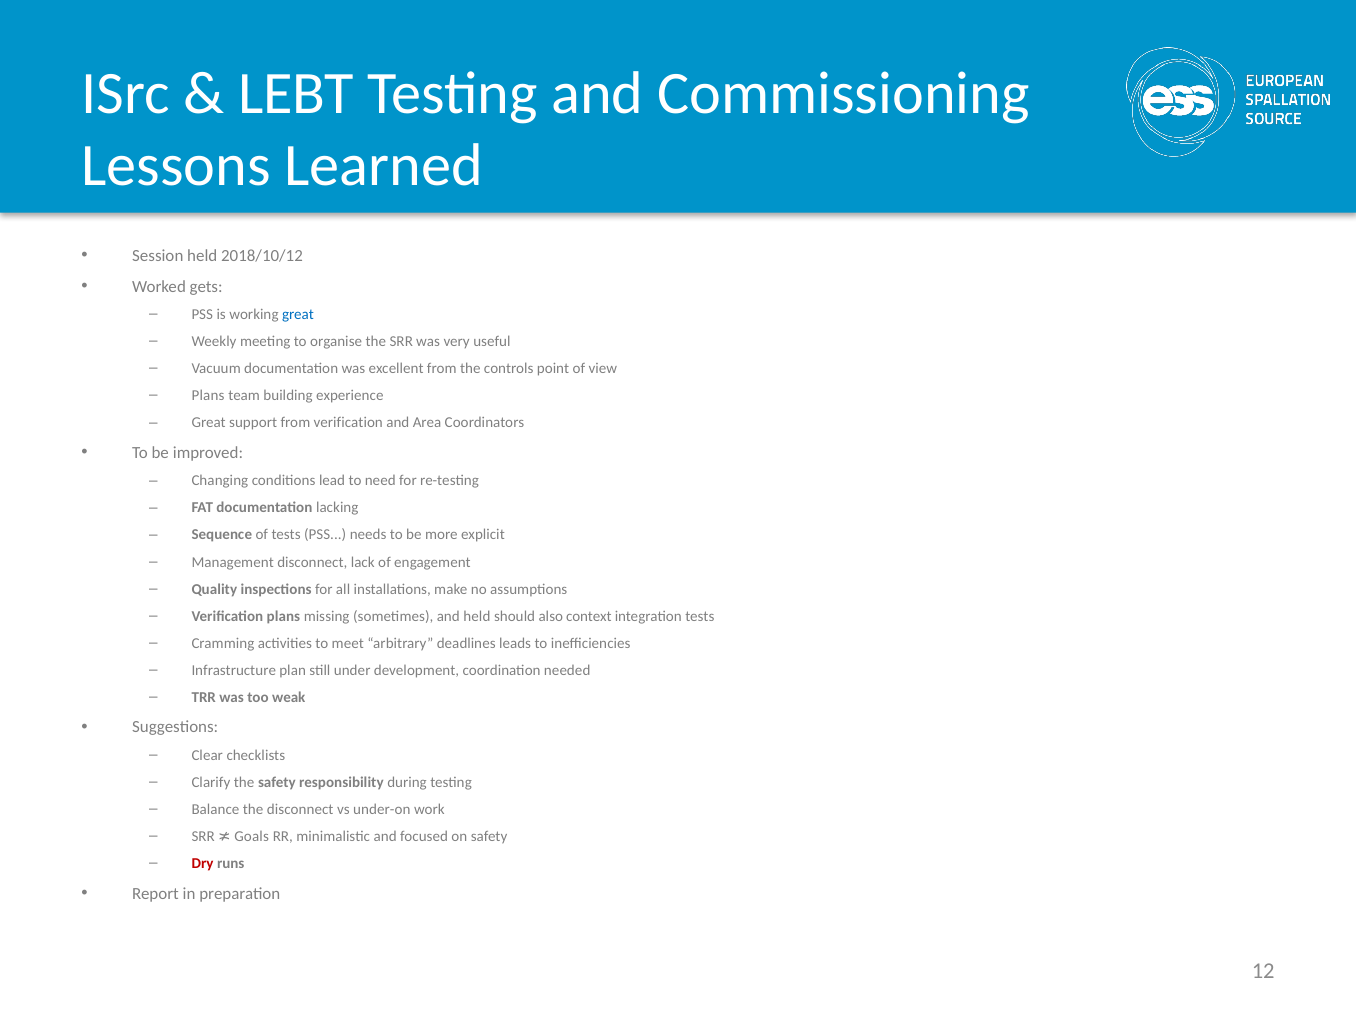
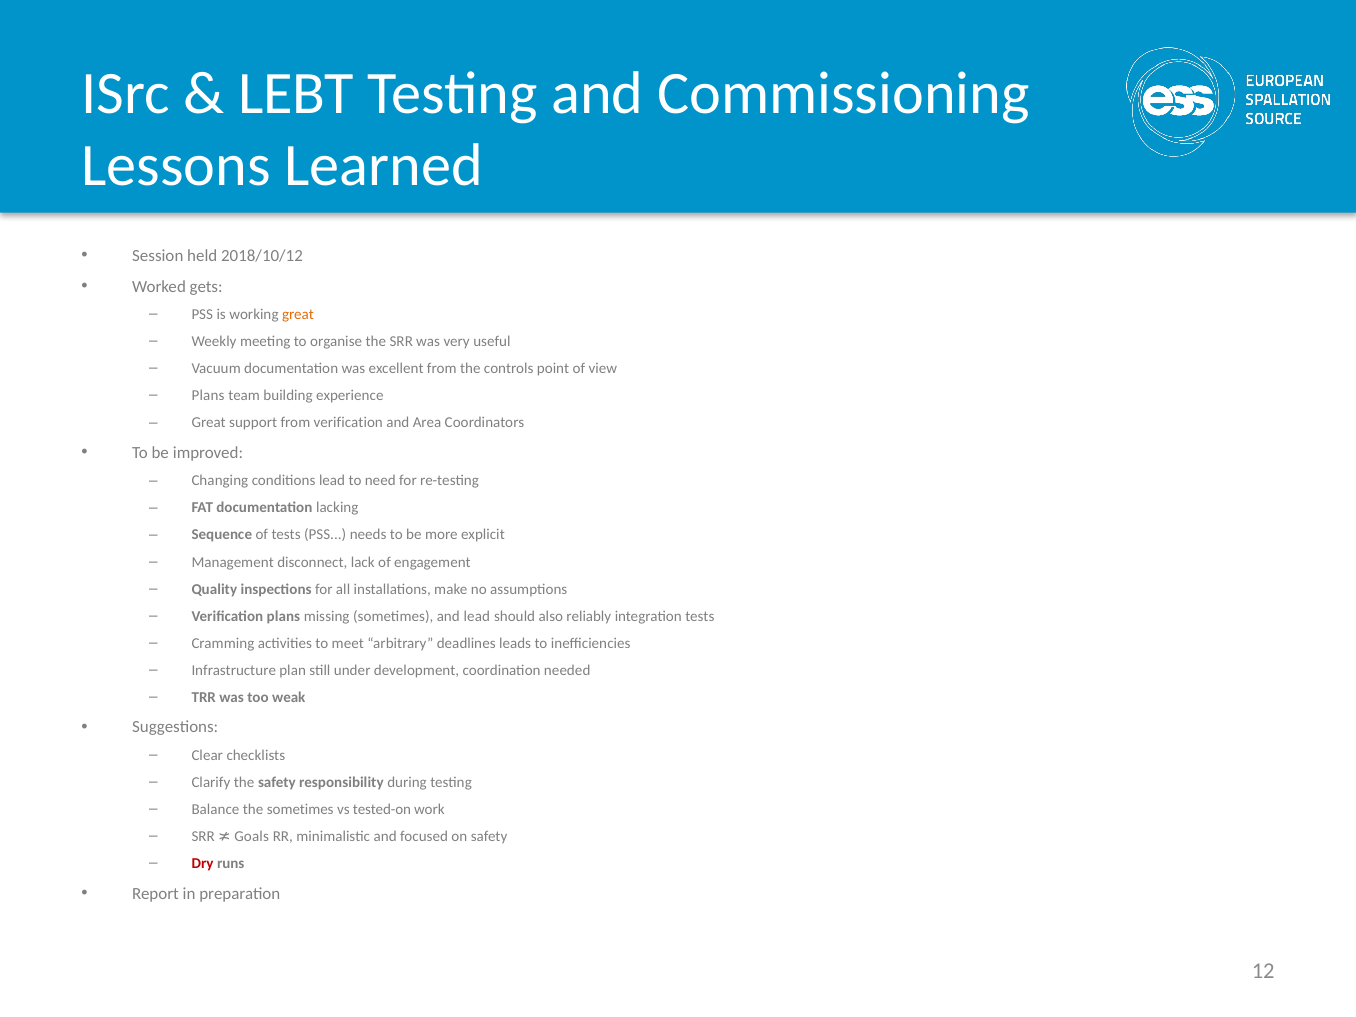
great at (298, 315) colour: blue -> orange
and held: held -> lead
context: context -> reliably
the disconnect: disconnect -> sometimes
under-on: under-on -> tested-on
